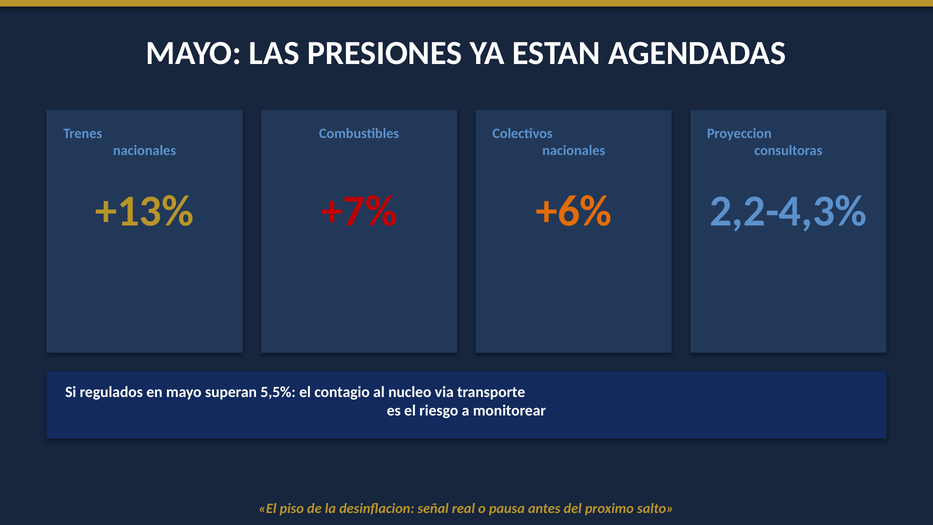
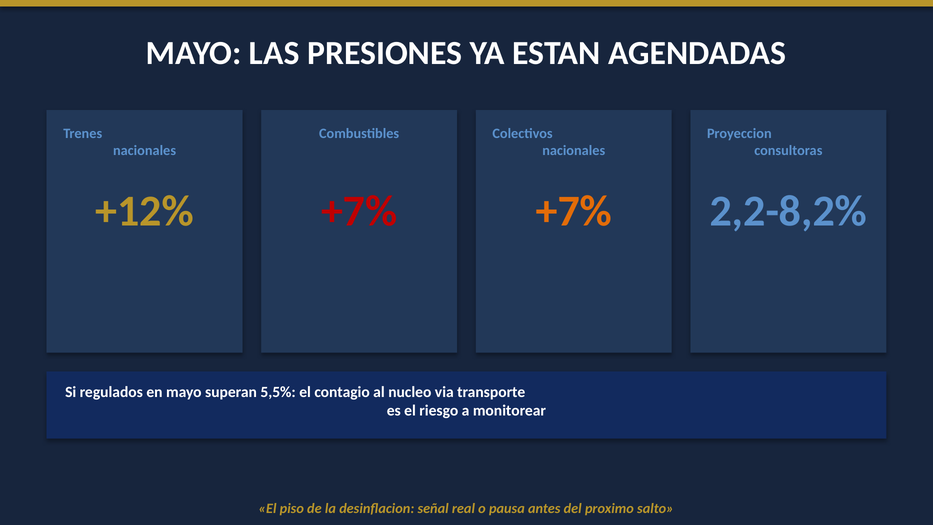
+13%: +13% -> +12%
+6% at (574, 211): +6% -> +7%
2,2-4,3%: 2,2-4,3% -> 2,2-8,2%
